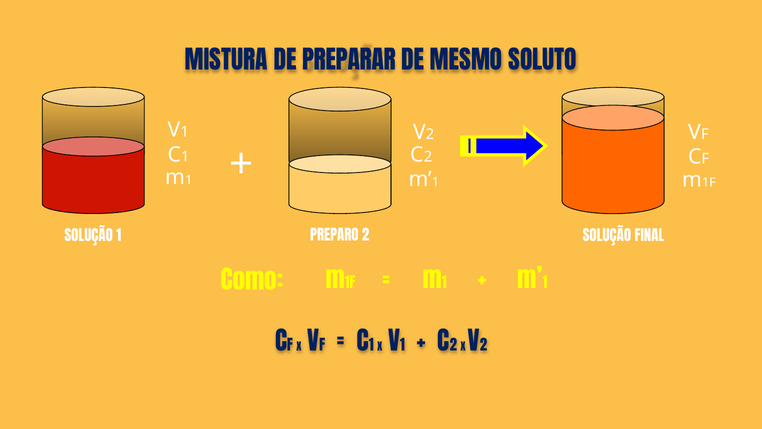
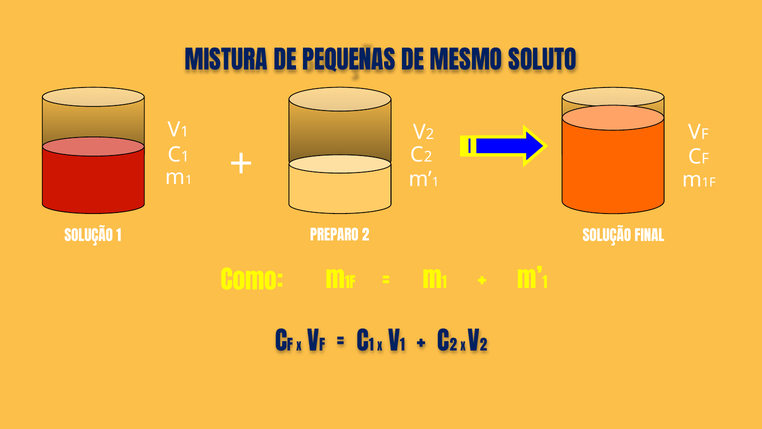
PREPARAR: PREPARAR -> PEQUENAS
